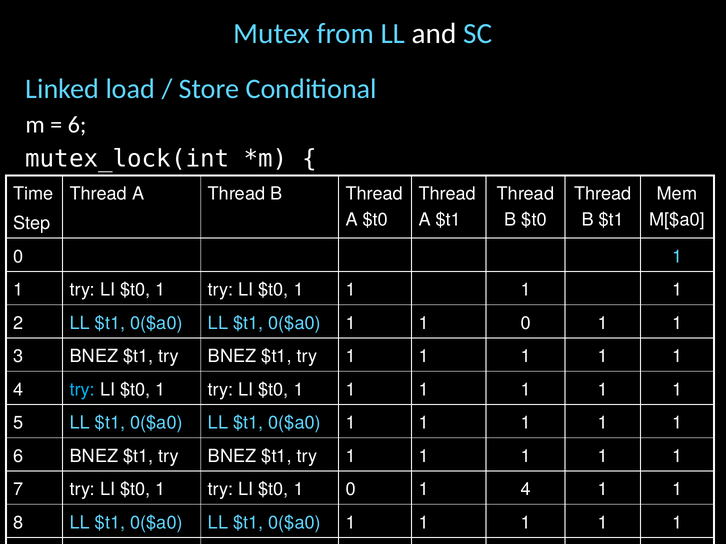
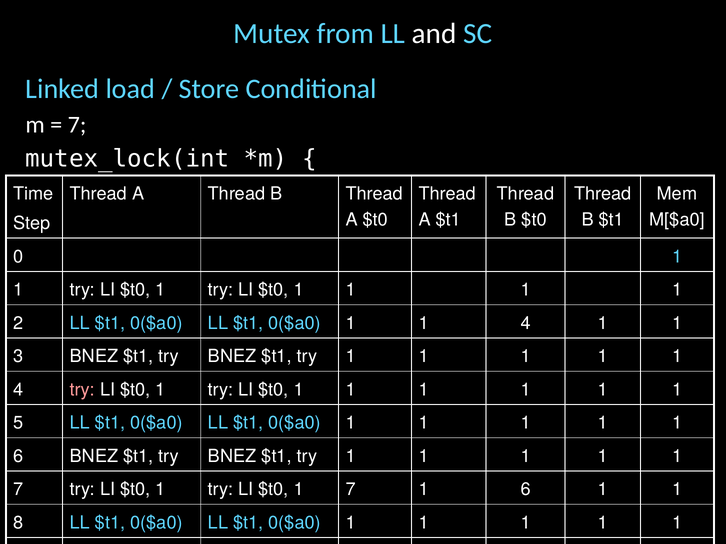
6 at (77, 125): 6 -> 7
0($a0 1 1 0: 0 -> 4
try at (82, 390) colour: light blue -> pink
$t0 1 0: 0 -> 7
4 at (526, 490): 4 -> 6
